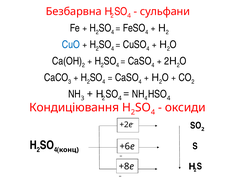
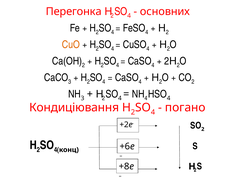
Безбарвна: Безбарвна -> Перегонка
сульфани: сульфани -> основних
CuO colour: blue -> orange
оксиди: оксиди -> погано
